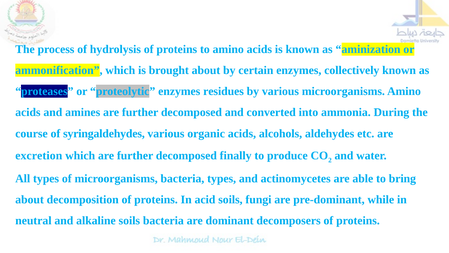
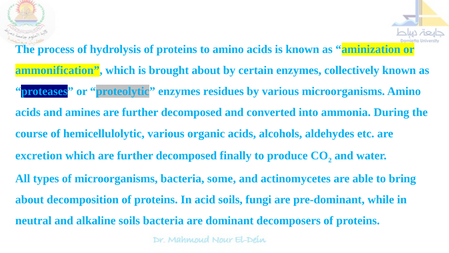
syringaldehydes: syringaldehydes -> hemicellulolytic
bacteria types: types -> some
